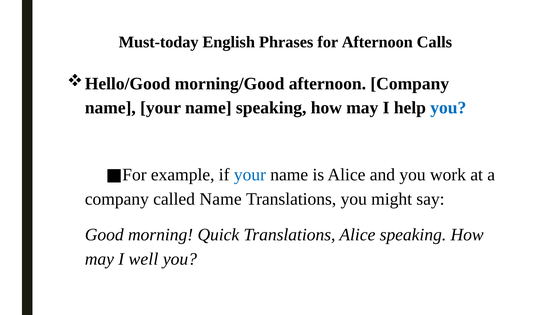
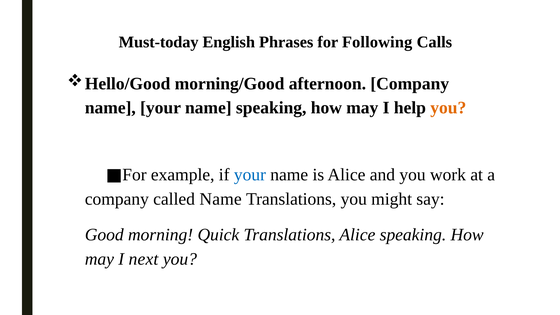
for Afternoon: Afternoon -> Following
you at (448, 108) colour: blue -> orange
well: well -> next
